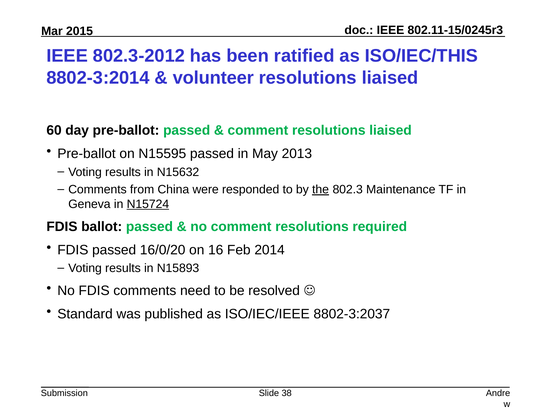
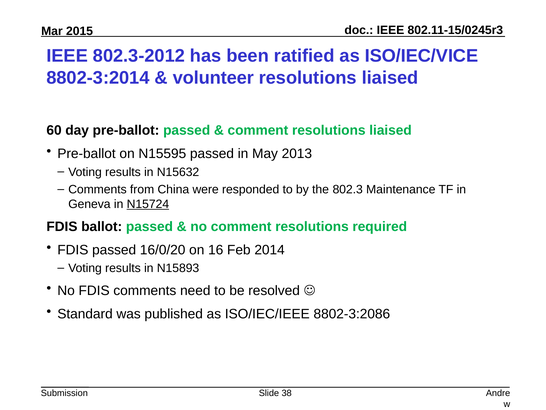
ISO/IEC/THIS: ISO/IEC/THIS -> ISO/IEC/VICE
the underline: present -> none
8802-3:2037: 8802-3:2037 -> 8802-3:2086
